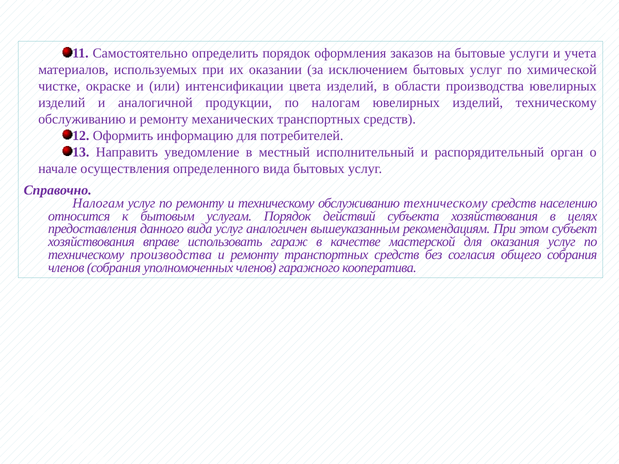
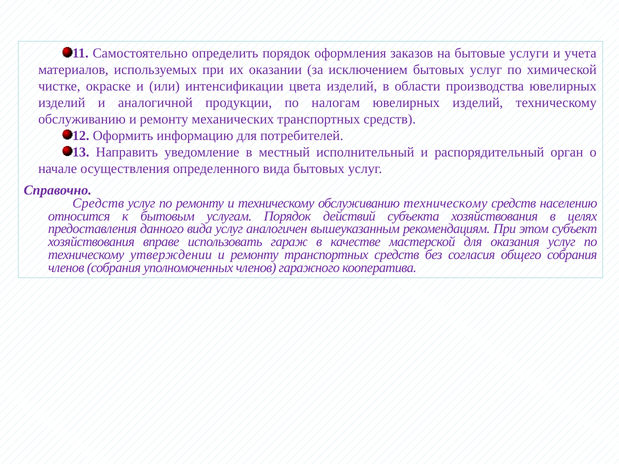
Налогам at (98, 203): Налогам -> Средств
техническому производства: производства -> утверждении
